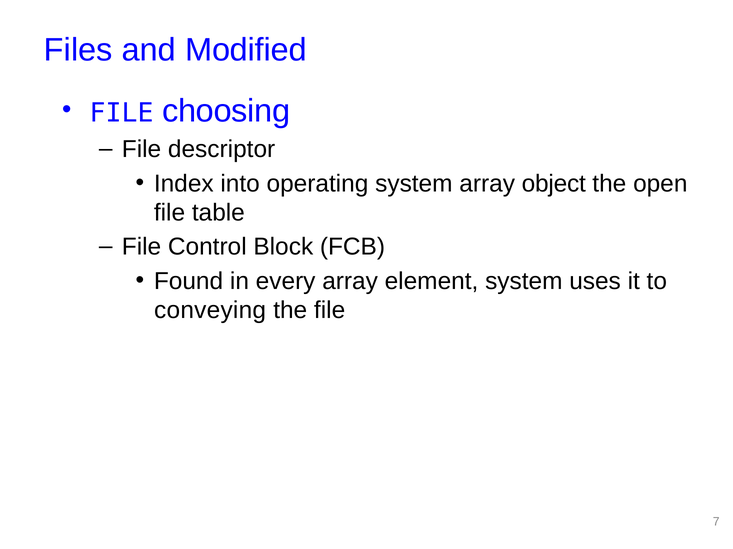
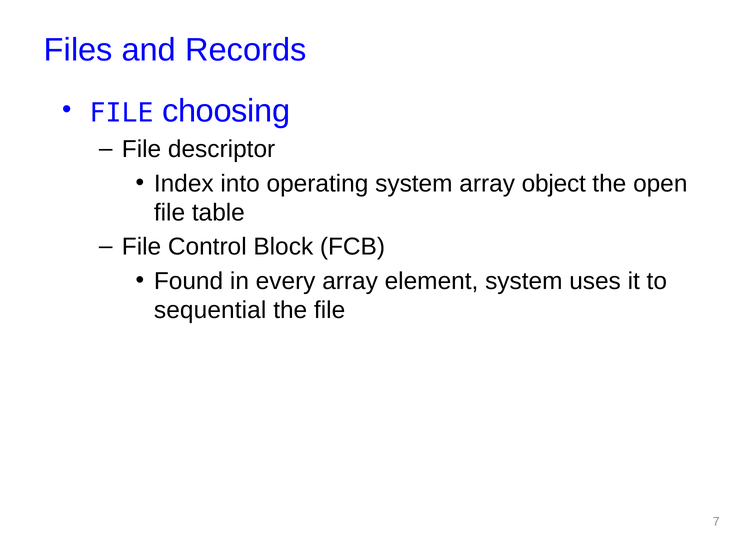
Modified: Modified -> Records
conveying: conveying -> sequential
